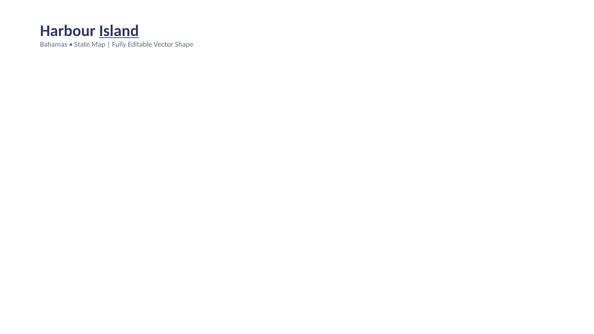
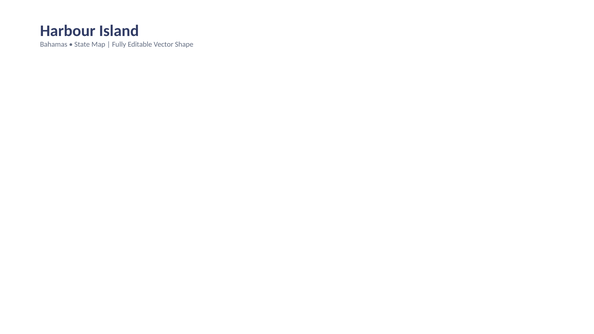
Island underline: present -> none
